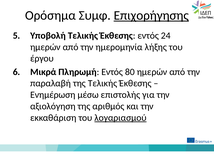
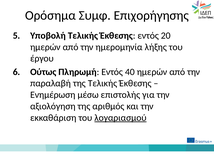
Επιχορήγησης underline: present -> none
24: 24 -> 20
Μικρά: Μικρά -> Ούτως
80: 80 -> 40
